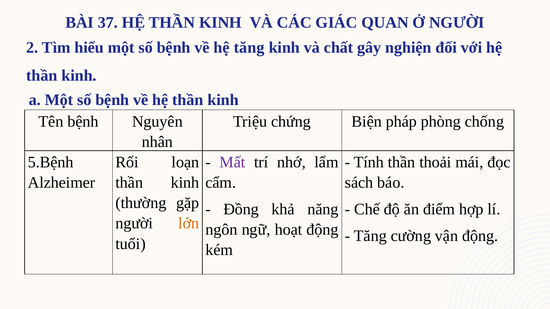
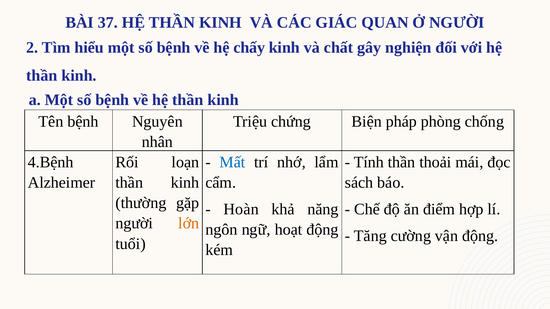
hệ tăng: tăng -> chấy
5.Bệnh: 5.Bệnh -> 4.Bệnh
Mất colour: purple -> blue
Đồng: Đồng -> Hoàn
